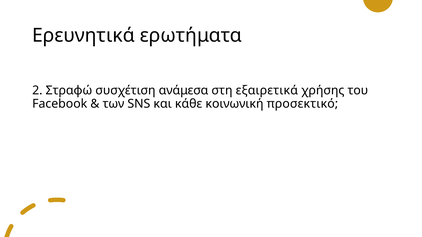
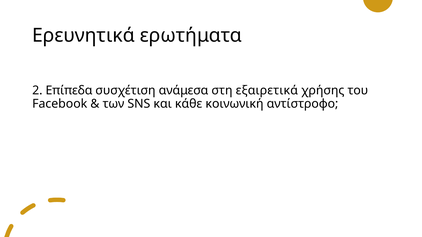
Στραφώ: Στραφώ -> Επίπεδα
προσεκτικό: προσεκτικό -> αντίστροφο
